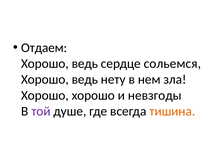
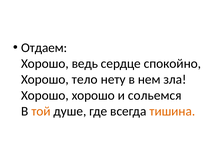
сольемся: сольемся -> спокойно
ведь at (85, 80): ведь -> тело
невзгоды: невзгоды -> сольемся
той colour: purple -> orange
